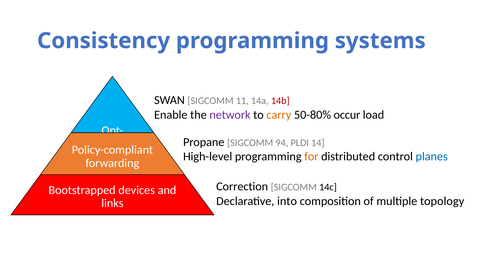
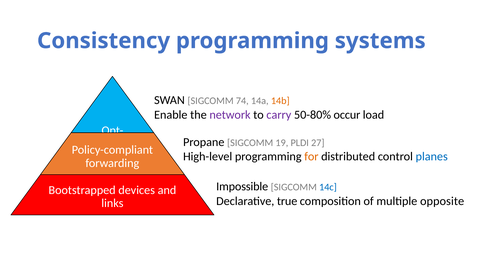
11: 11 -> 74
14b colour: red -> orange
carry colour: orange -> purple
94: 94 -> 19
14: 14 -> 27
Correction: Correction -> Impossible
14c colour: black -> blue
into: into -> true
topology: topology -> opposite
